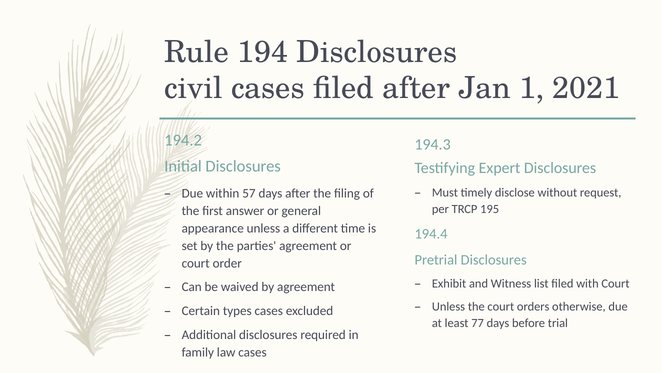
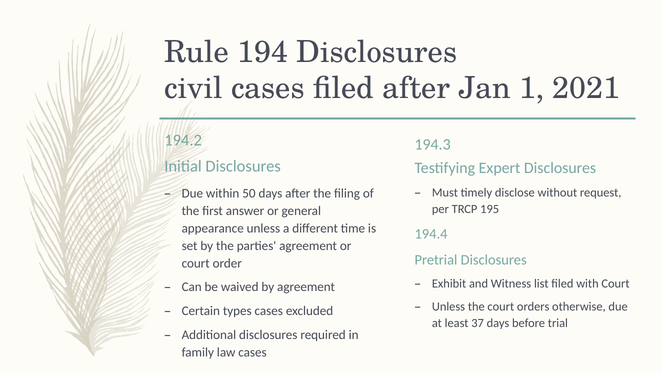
57: 57 -> 50
77: 77 -> 37
